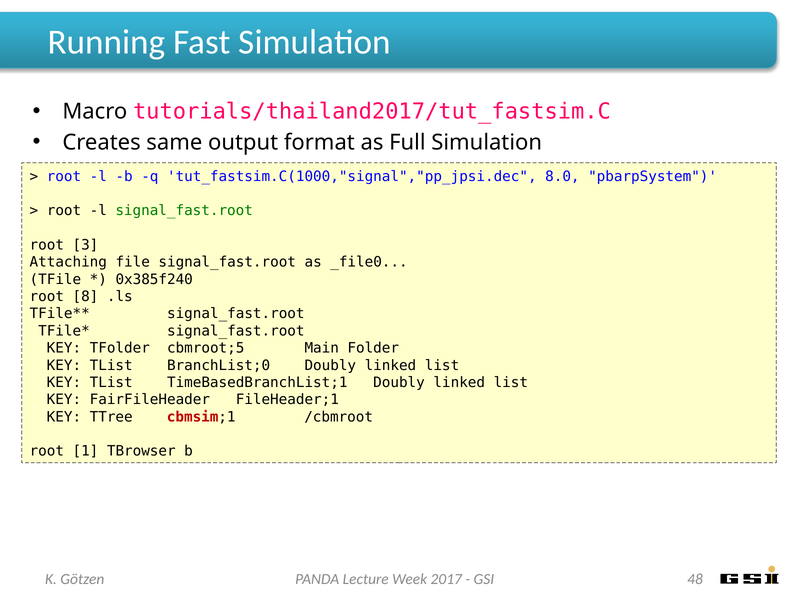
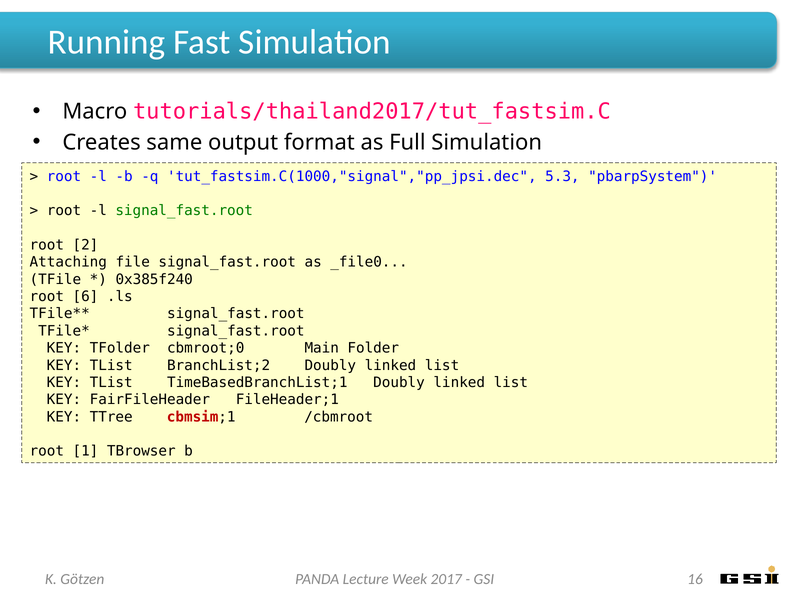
8.0: 8.0 -> 5.3
3: 3 -> 2
8: 8 -> 6
cbmroot;5: cbmroot;5 -> cbmroot;0
BranchList;0: BranchList;0 -> BranchList;2
48: 48 -> 16
